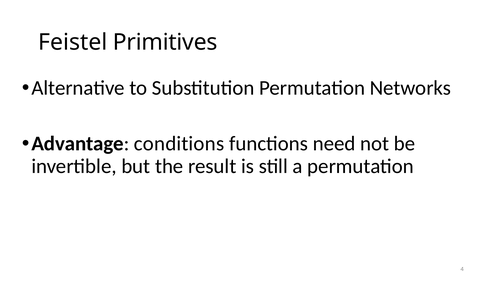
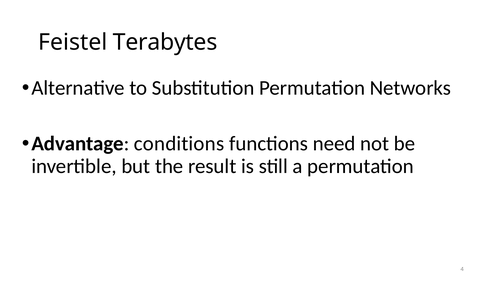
Primitives: Primitives -> Terabytes
